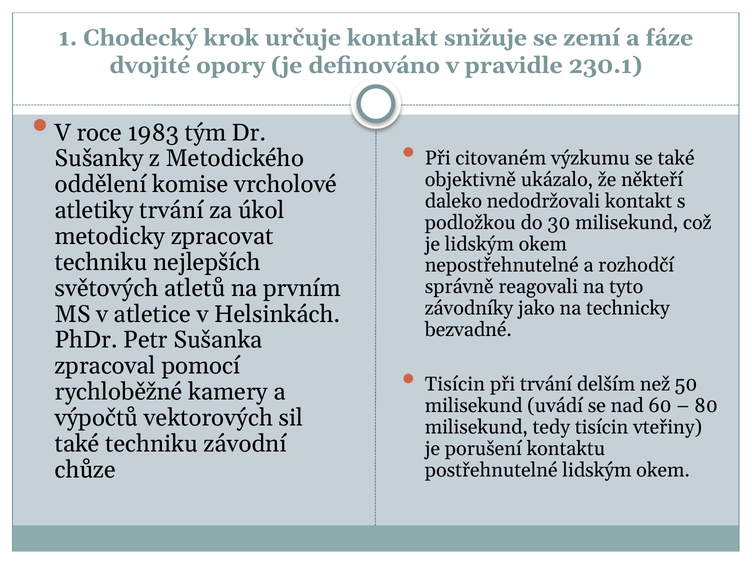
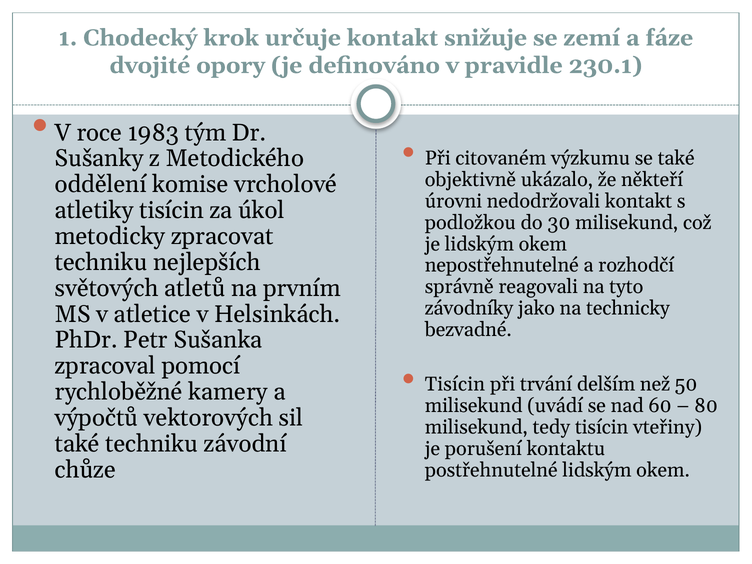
daleko: daleko -> úrovni
atletiky trvání: trvání -> tisícin
